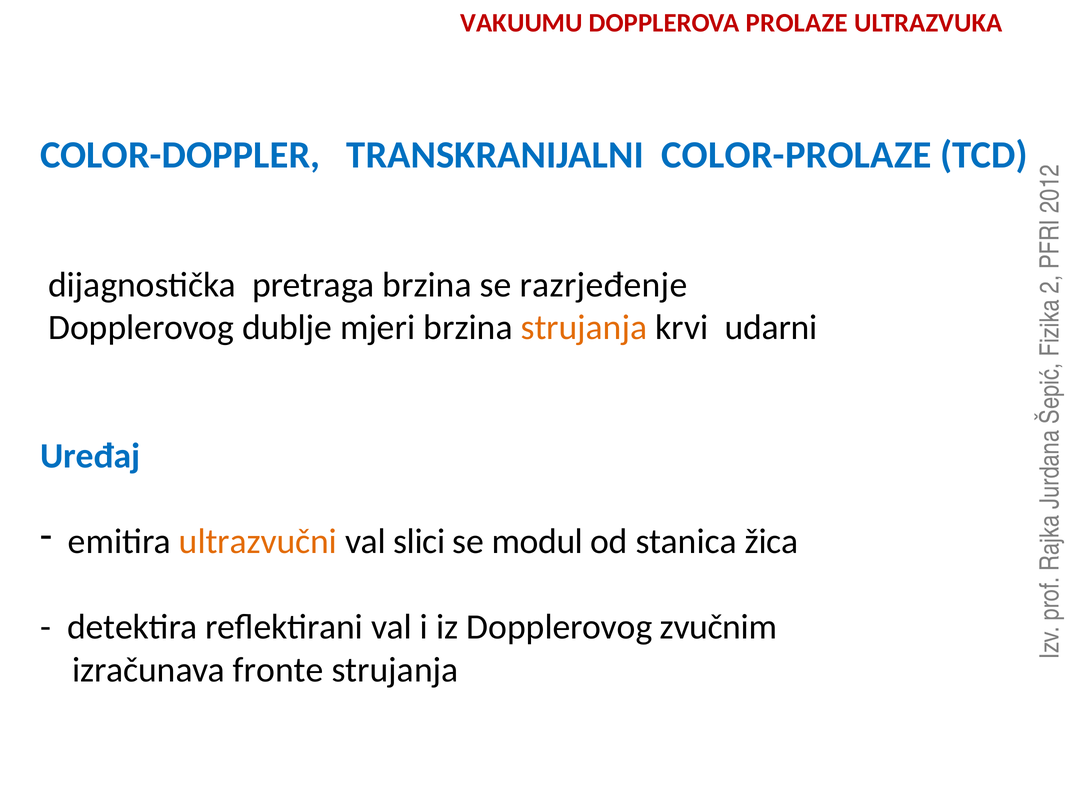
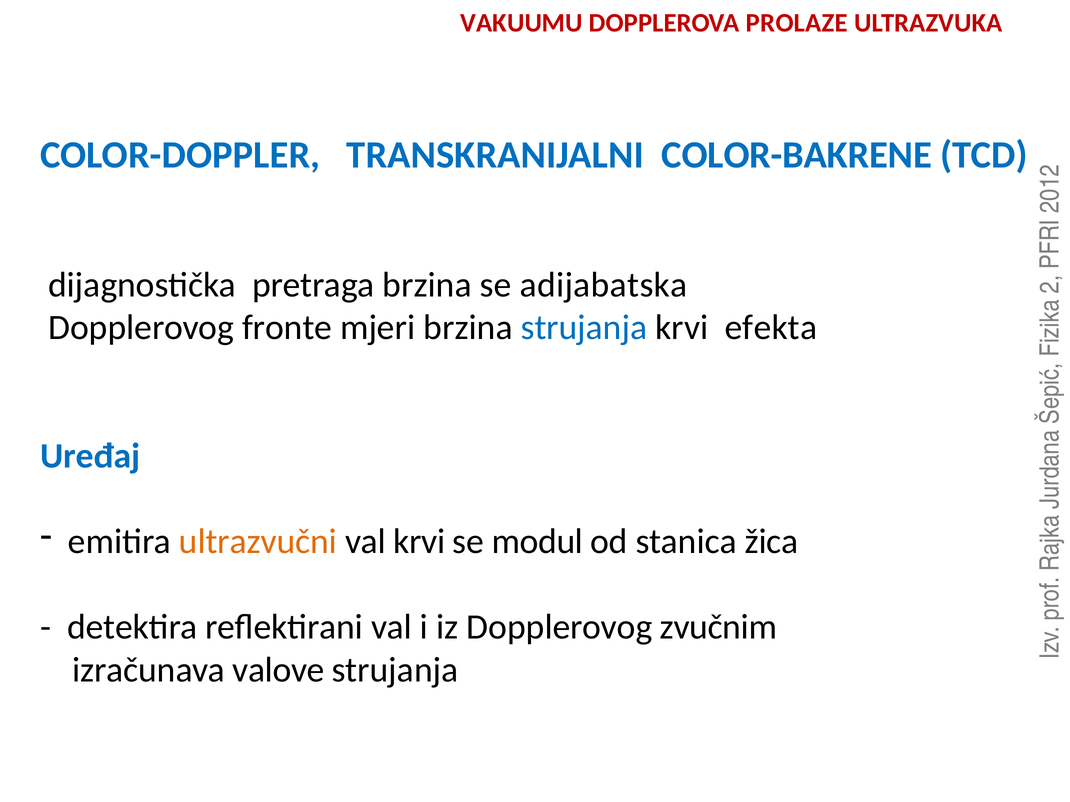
COLOR-PROLAZE: COLOR-PROLAZE -> COLOR-BAKRENE
razrjeđenje: razrjeđenje -> adijabatska
dublje: dublje -> fronte
strujanja at (584, 328) colour: orange -> blue
udarni: udarni -> efekta
val slici: slici -> krvi
fronte: fronte -> valove
